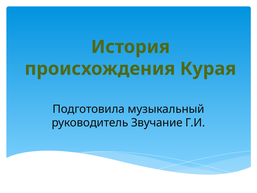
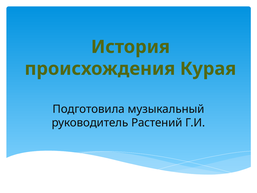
Звучание: Звучание -> Растений
